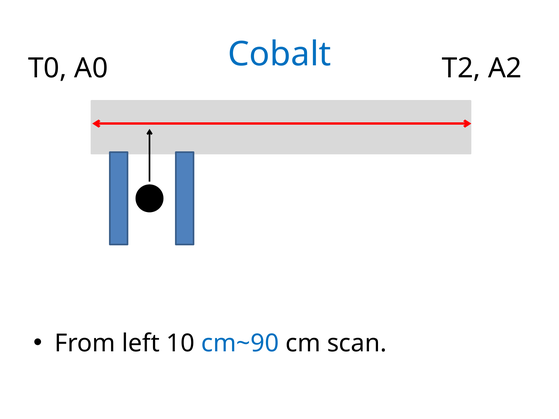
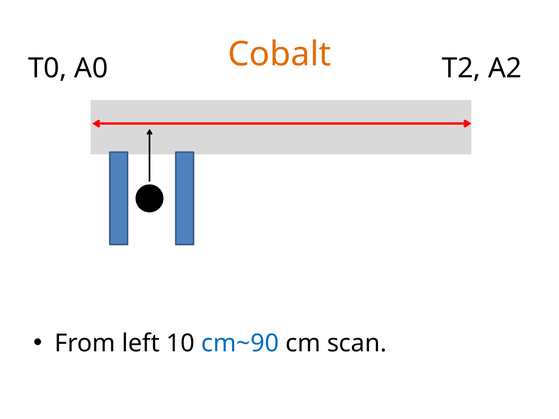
Cobalt colour: blue -> orange
